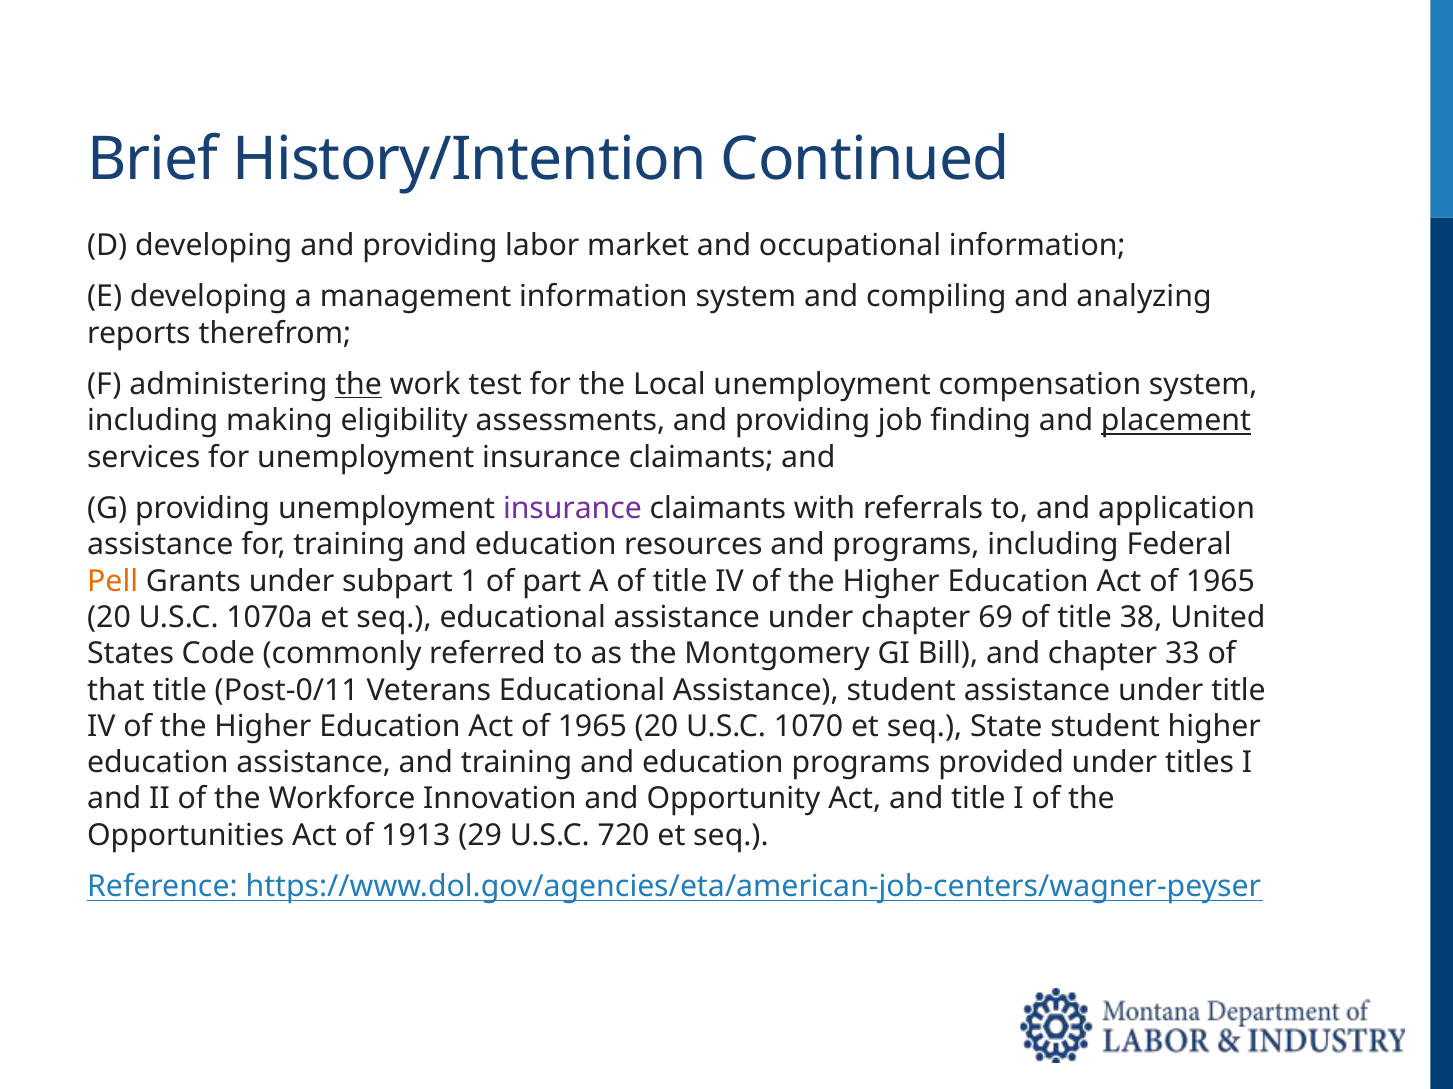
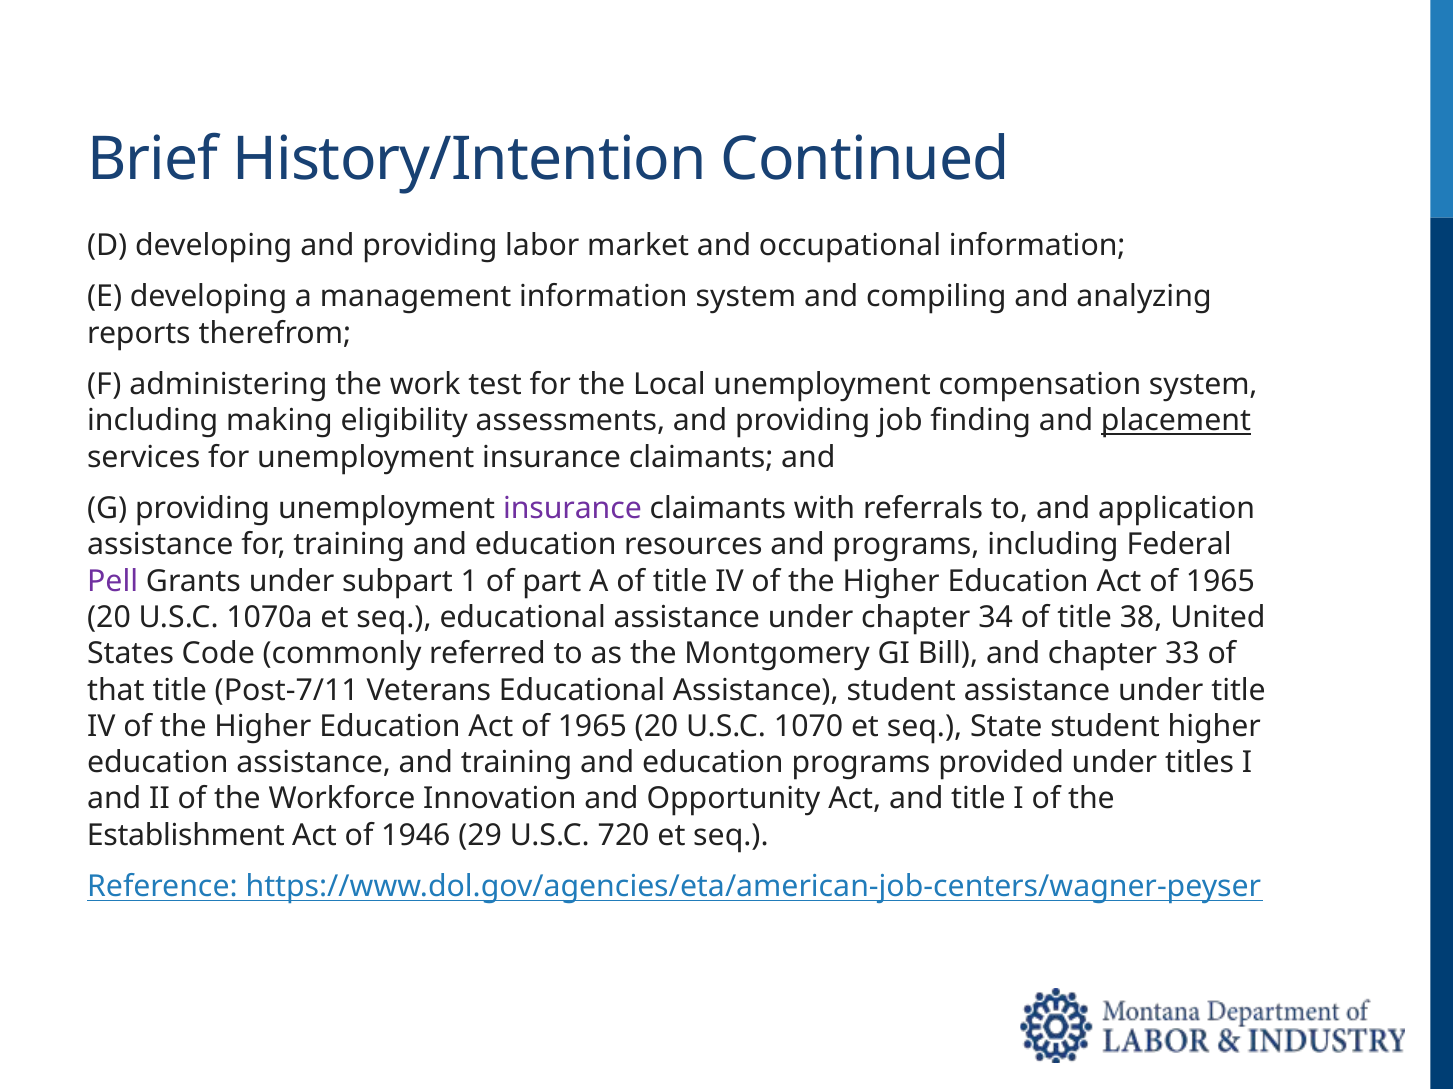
the at (359, 385) underline: present -> none
Pell colour: orange -> purple
69: 69 -> 34
Post-0/11: Post-0/11 -> Post-7/11
Opportunities: Opportunities -> Establishment
1913: 1913 -> 1946
